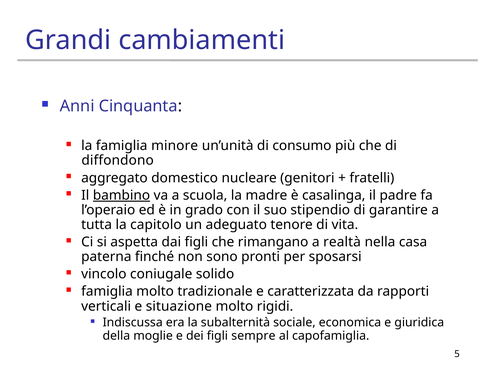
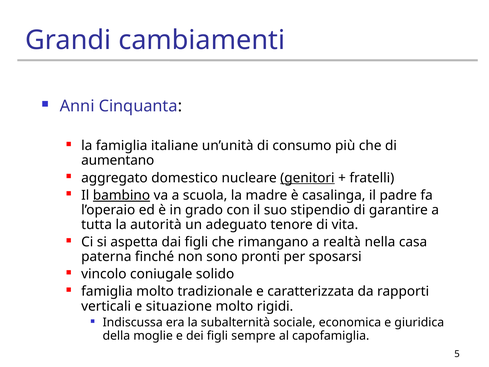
minore: minore -> italiane
diffondono: diffondono -> aumentano
genitori underline: none -> present
capitolo: capitolo -> autorità
